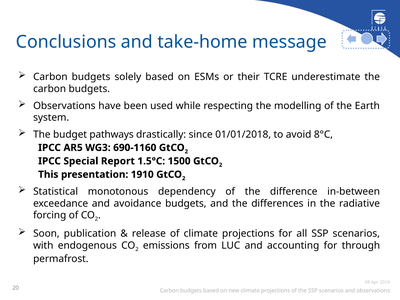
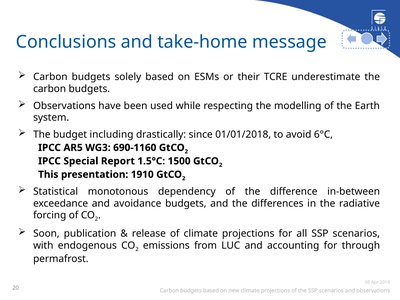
pathways: pathways -> including
8°C: 8°C -> 6°C
